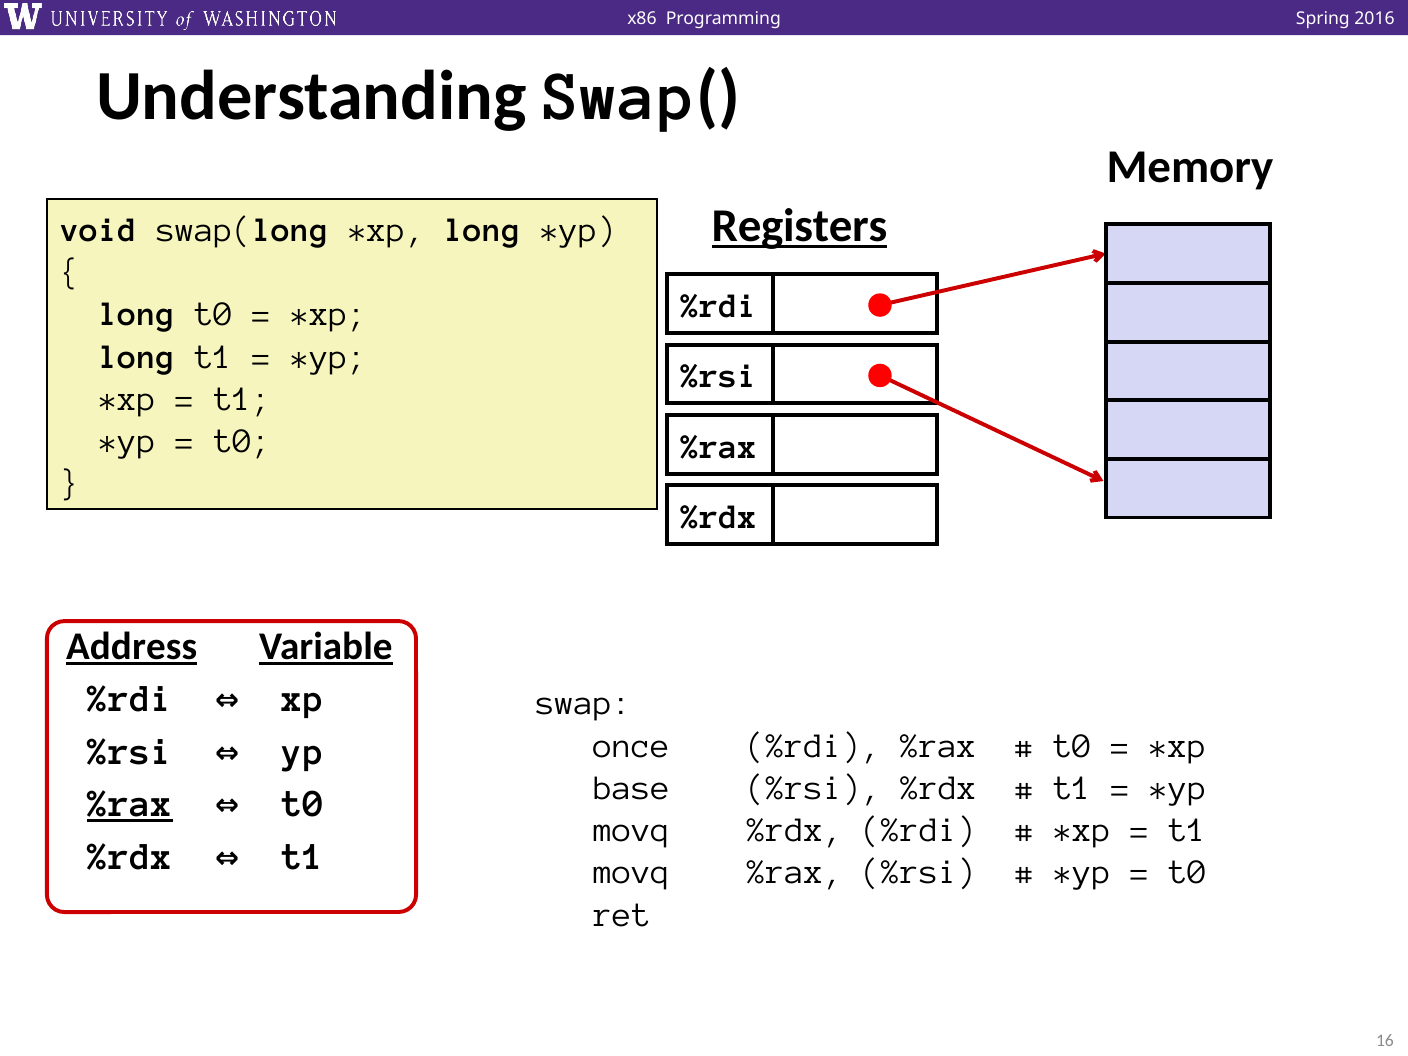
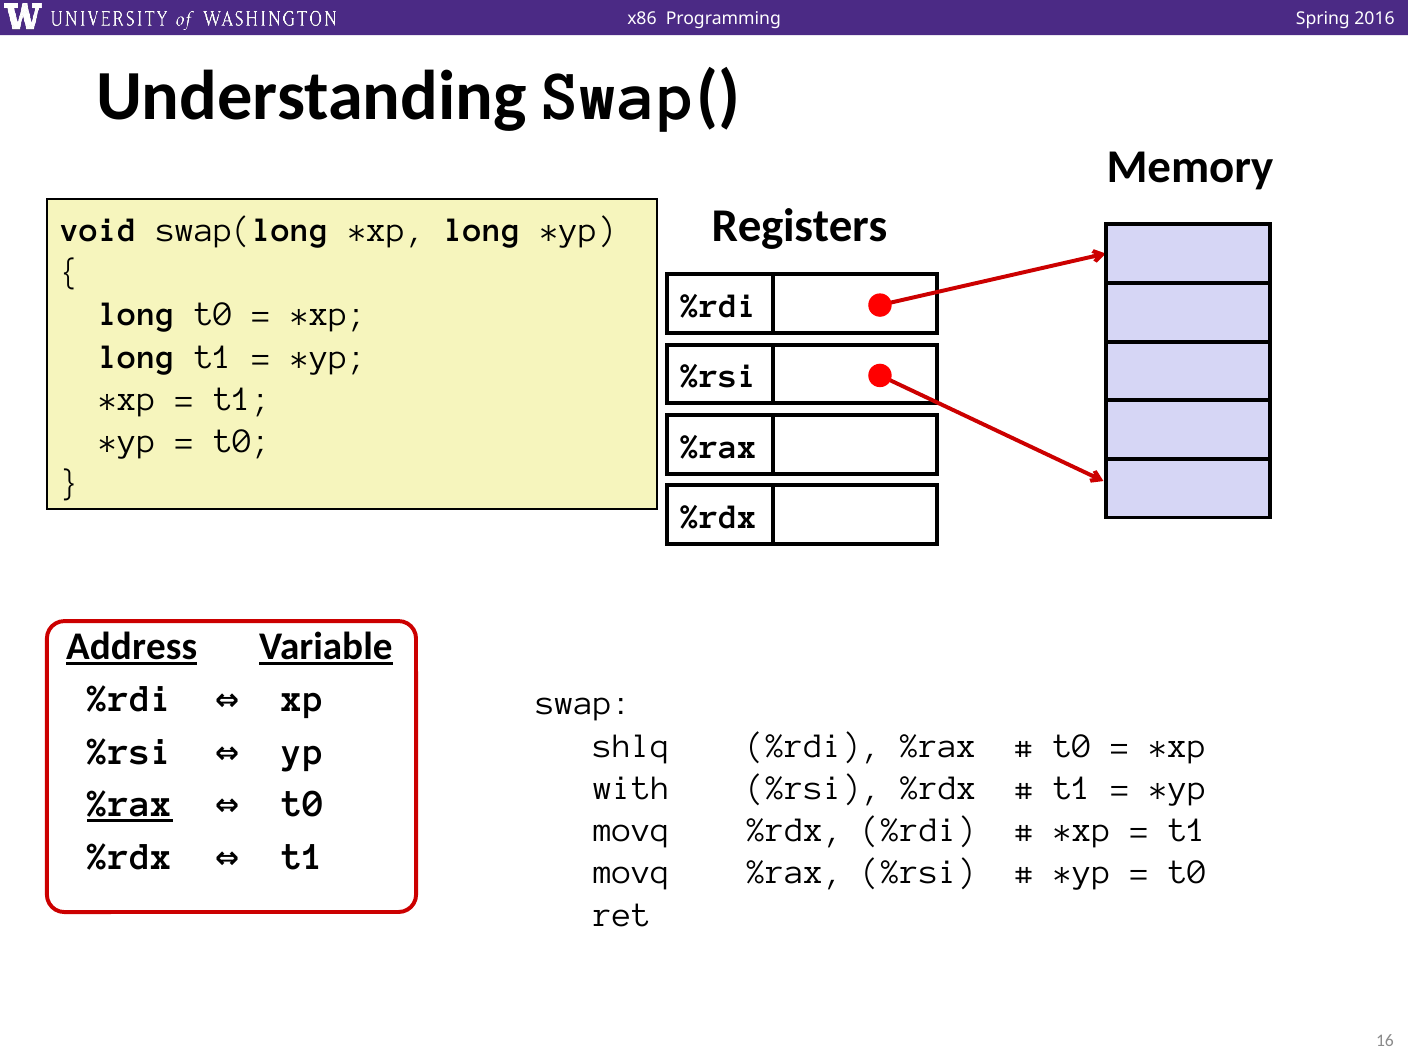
Registers underline: present -> none
once: once -> shlq
base: base -> with
